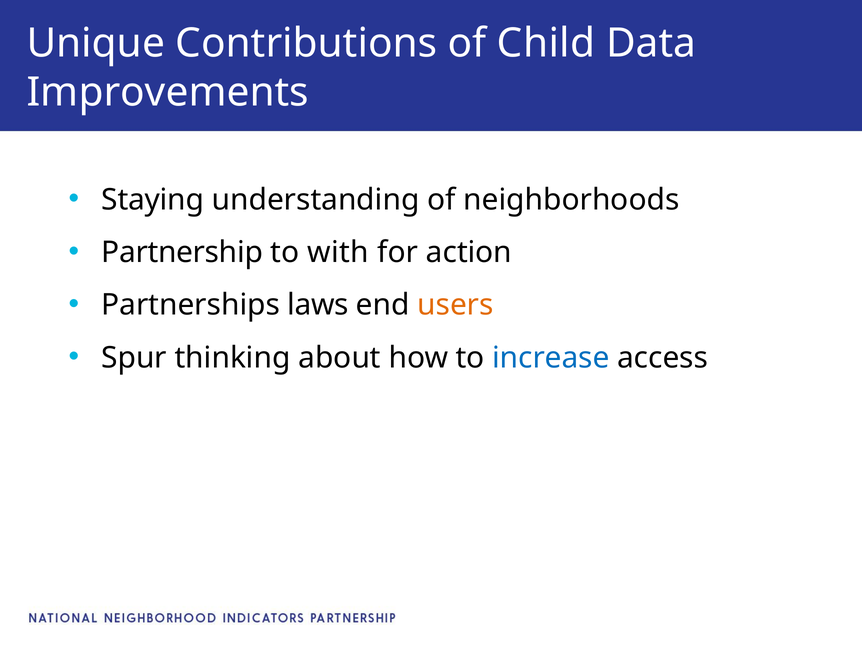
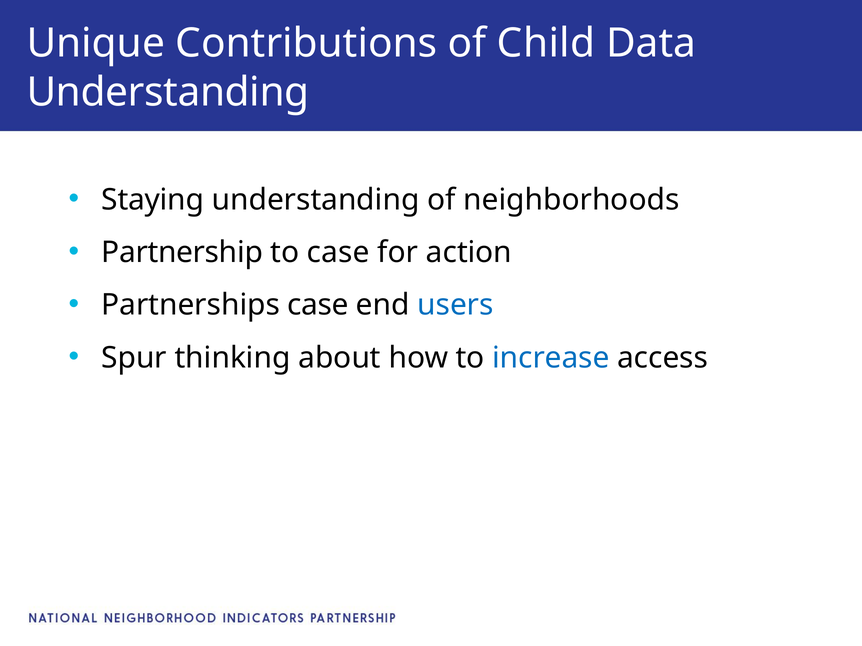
Improvements at (168, 92): Improvements -> Understanding
to with: with -> case
Partnerships laws: laws -> case
users colour: orange -> blue
